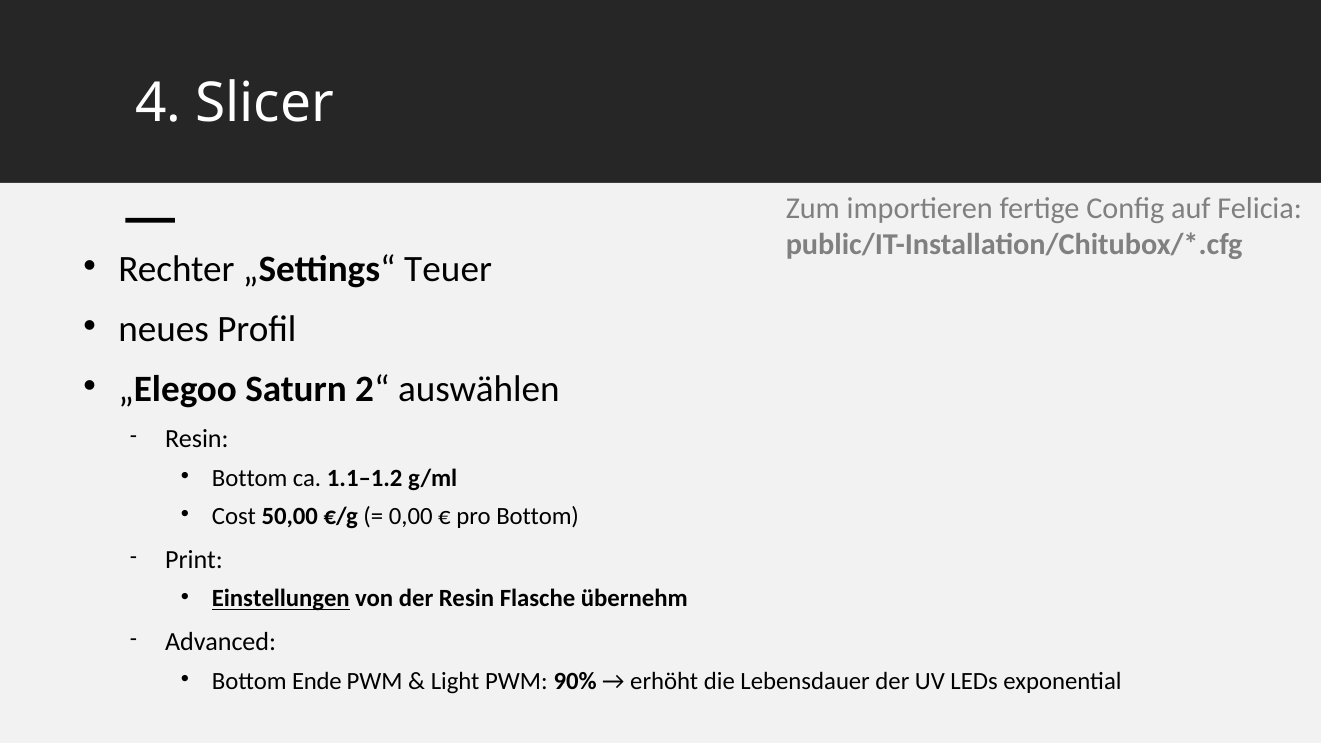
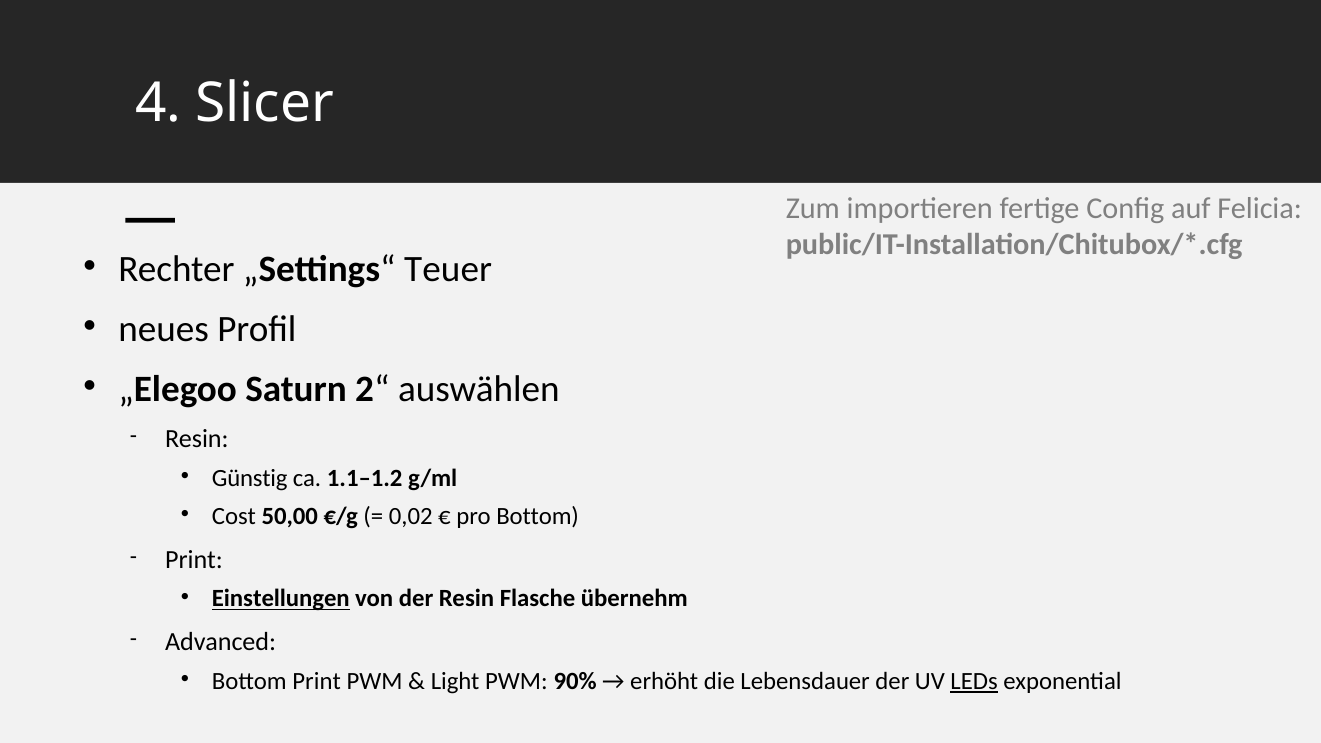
Bottom at (250, 478): Bottom -> Günstig
0,00: 0,00 -> 0,02
Bottom Ende: Ende -> Print
LEDs underline: none -> present
